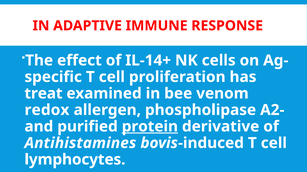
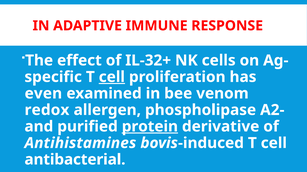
IL-14+: IL-14+ -> IL-32+
cell at (112, 77) underline: none -> present
treat: treat -> even
lymphocytes: lymphocytes -> antibacterial
